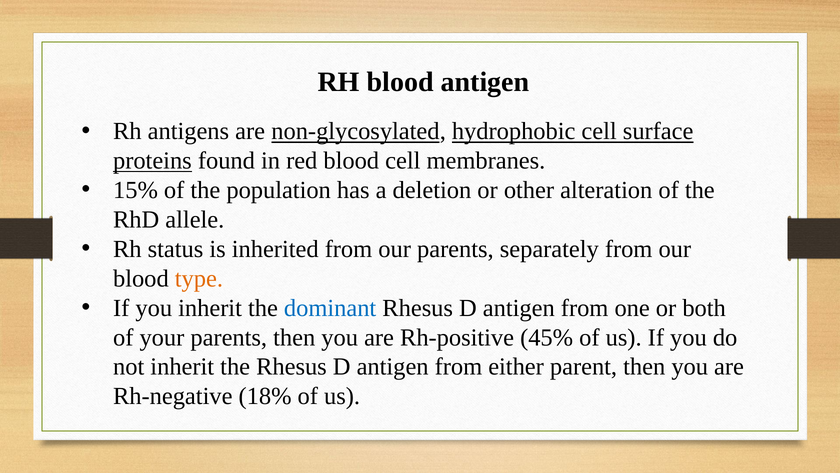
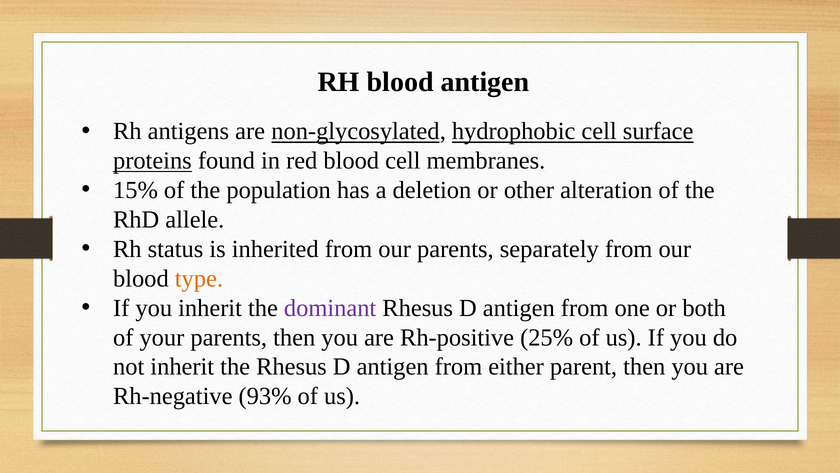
dominant colour: blue -> purple
45%: 45% -> 25%
18%: 18% -> 93%
